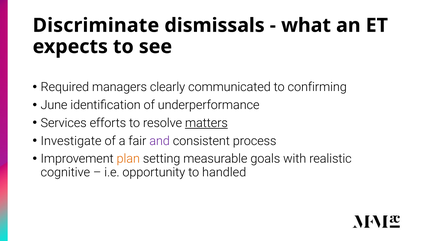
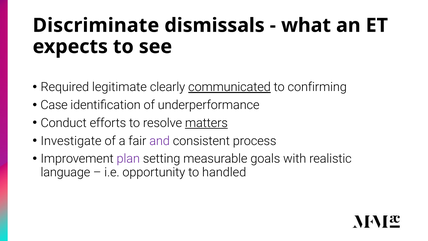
managers: managers -> legitimate
communicated underline: none -> present
June: June -> Case
Services: Services -> Conduct
plan colour: orange -> purple
cognitive: cognitive -> language
